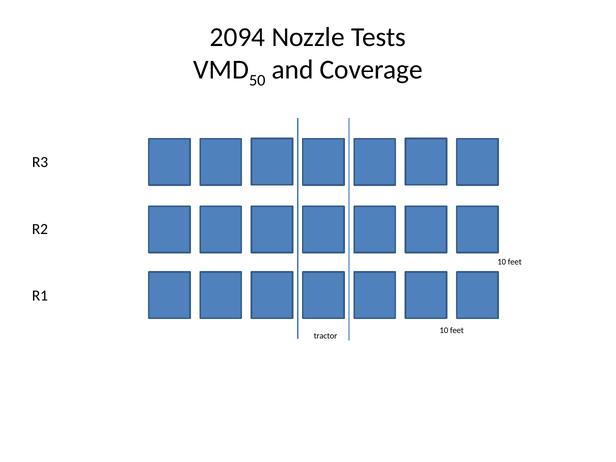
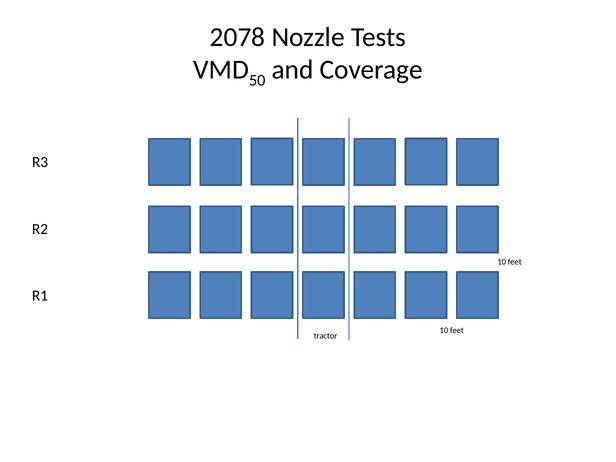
2094: 2094 -> 2078
